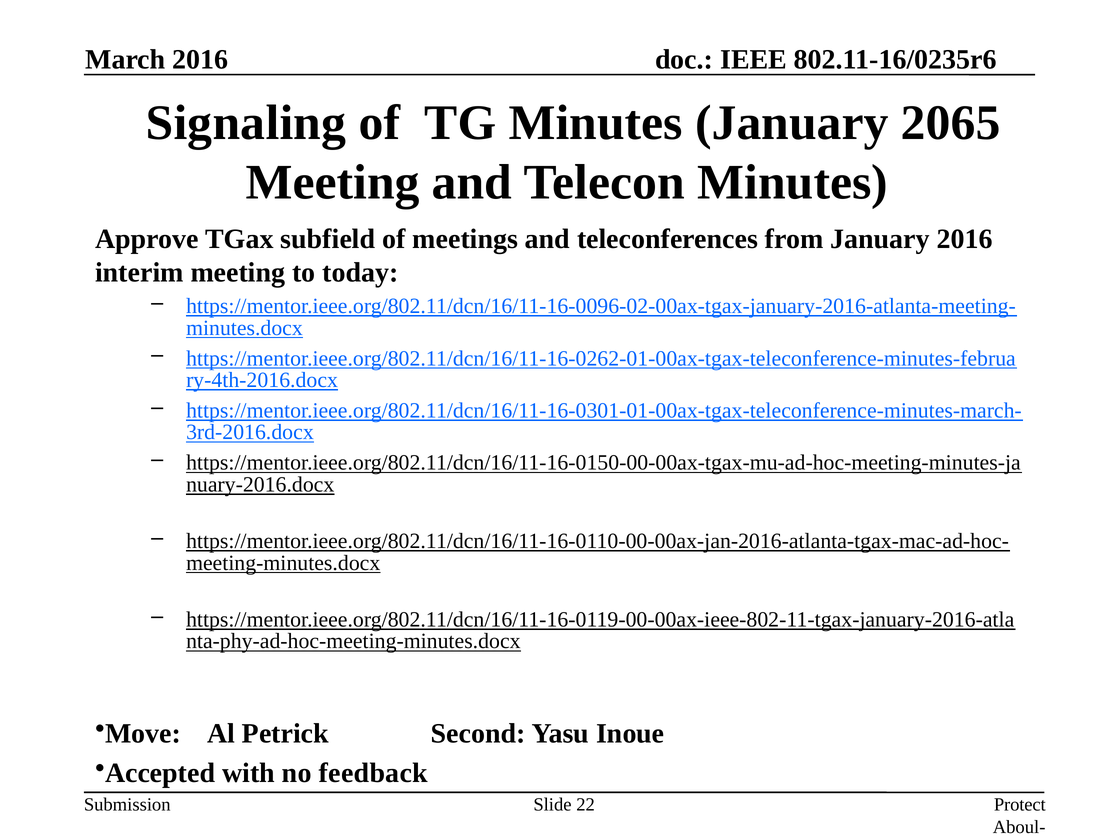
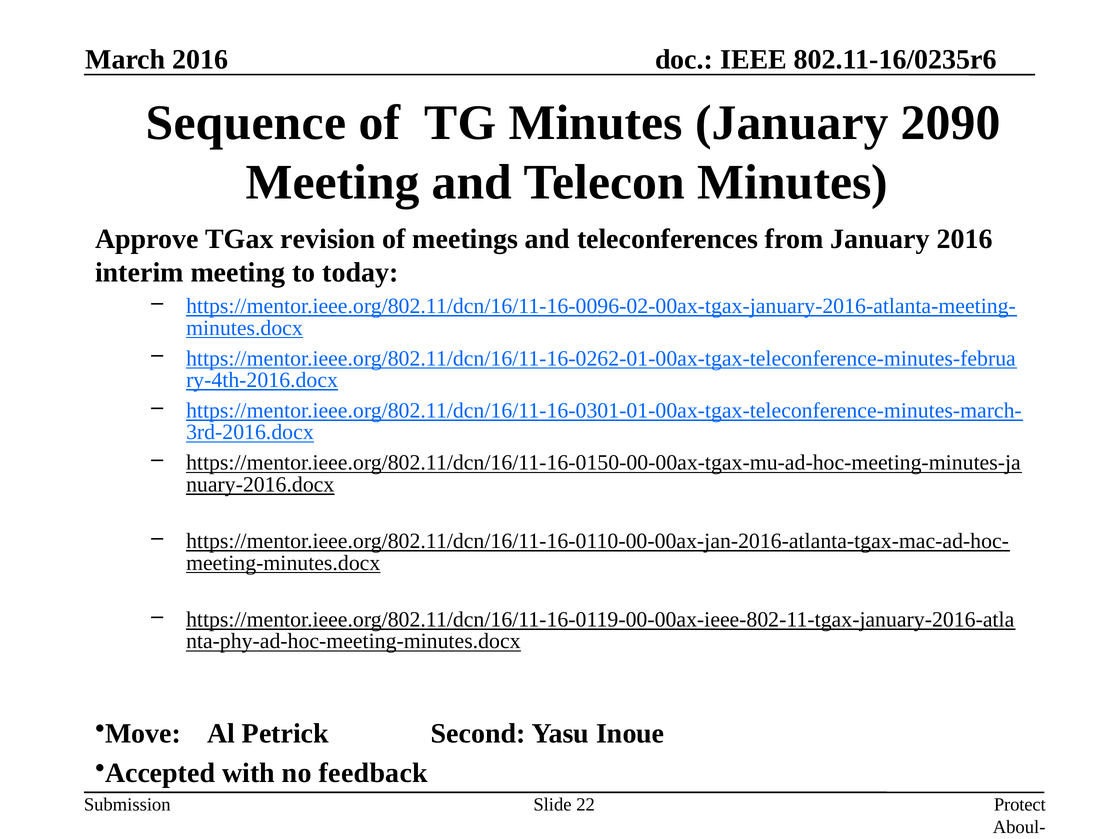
Signaling: Signaling -> Sequence
2065: 2065 -> 2090
subfield: subfield -> revision
